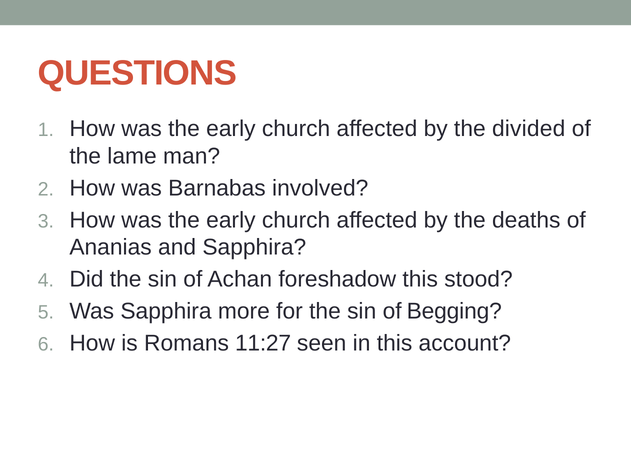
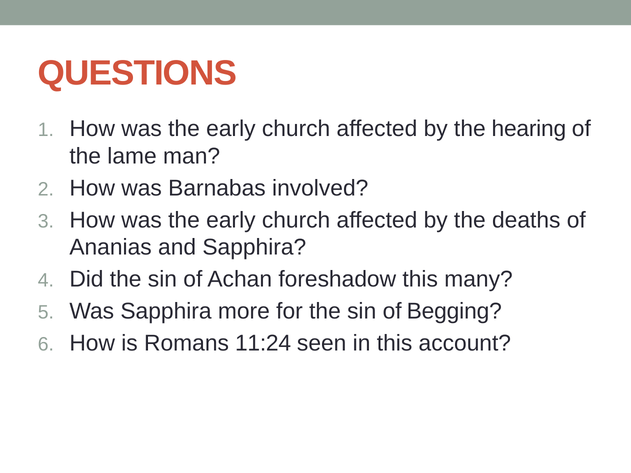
divided: divided -> hearing
stood: stood -> many
11:27: 11:27 -> 11:24
